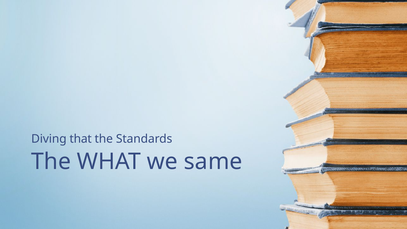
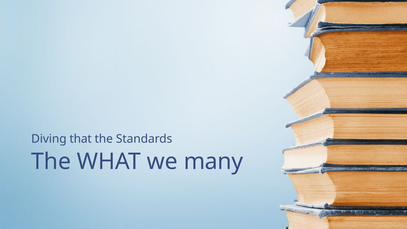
same: same -> many
